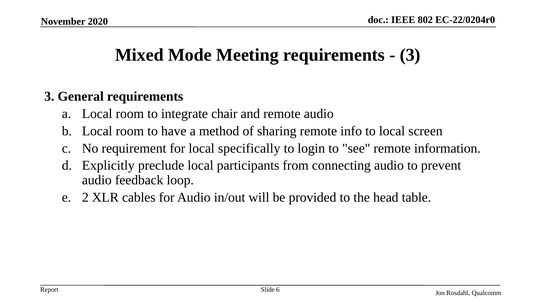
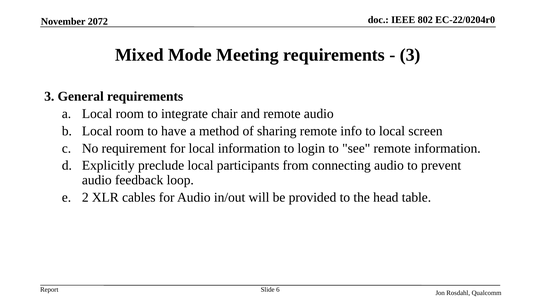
2020: 2020 -> 2072
local specifically: specifically -> information
